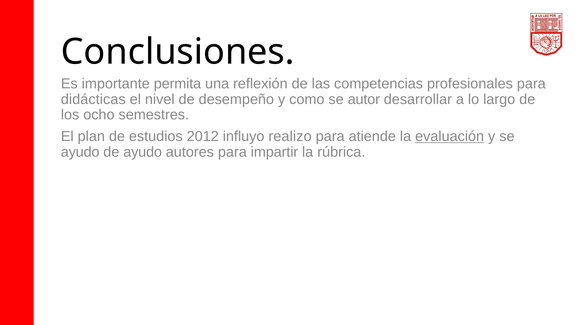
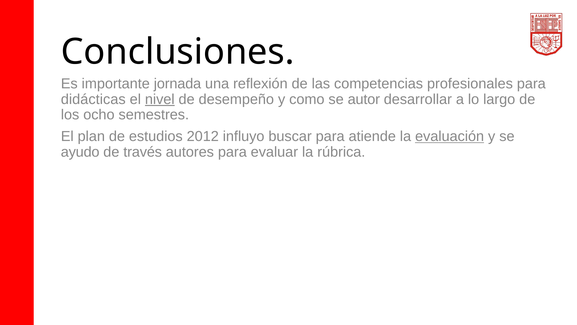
permita: permita -> jornada
nivel underline: none -> present
realizo: realizo -> buscar
de ayudo: ayudo -> través
impartir: impartir -> evaluar
